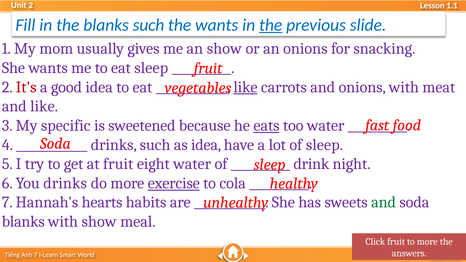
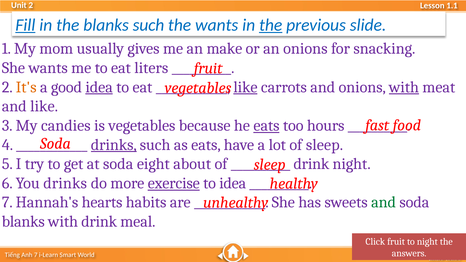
Fill underline: none -> present
an show: show -> make
eat sleep: sleep -> liters
It's colour: red -> orange
idea at (99, 87) underline: none -> present
with at (404, 87) underline: none -> present
specific: specific -> candies
is sweetened: sweetened -> vegetables
too water: water -> hours
drinks at (114, 145) underline: none -> present
as idea: idea -> eats
at fruit: fruit -> soda
eight water: water -> about
to cola: cola -> idea
with show: show -> drink
to more: more -> night
